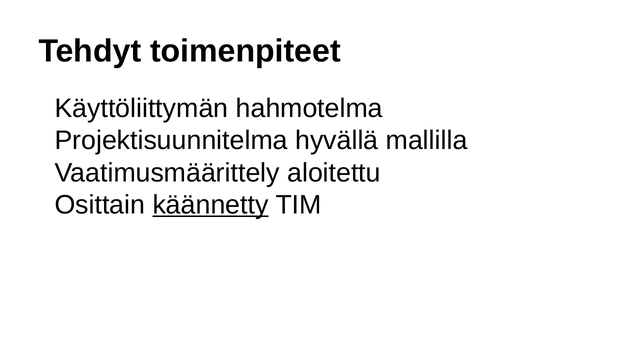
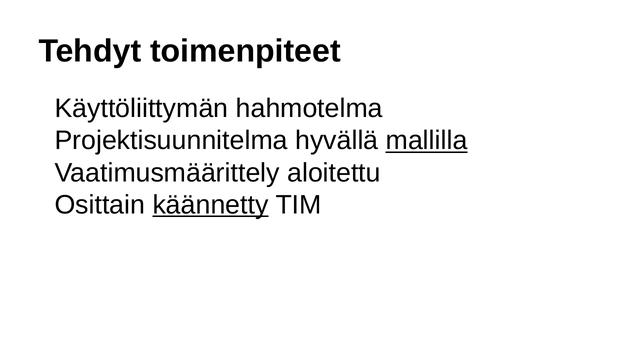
mallilla underline: none -> present
